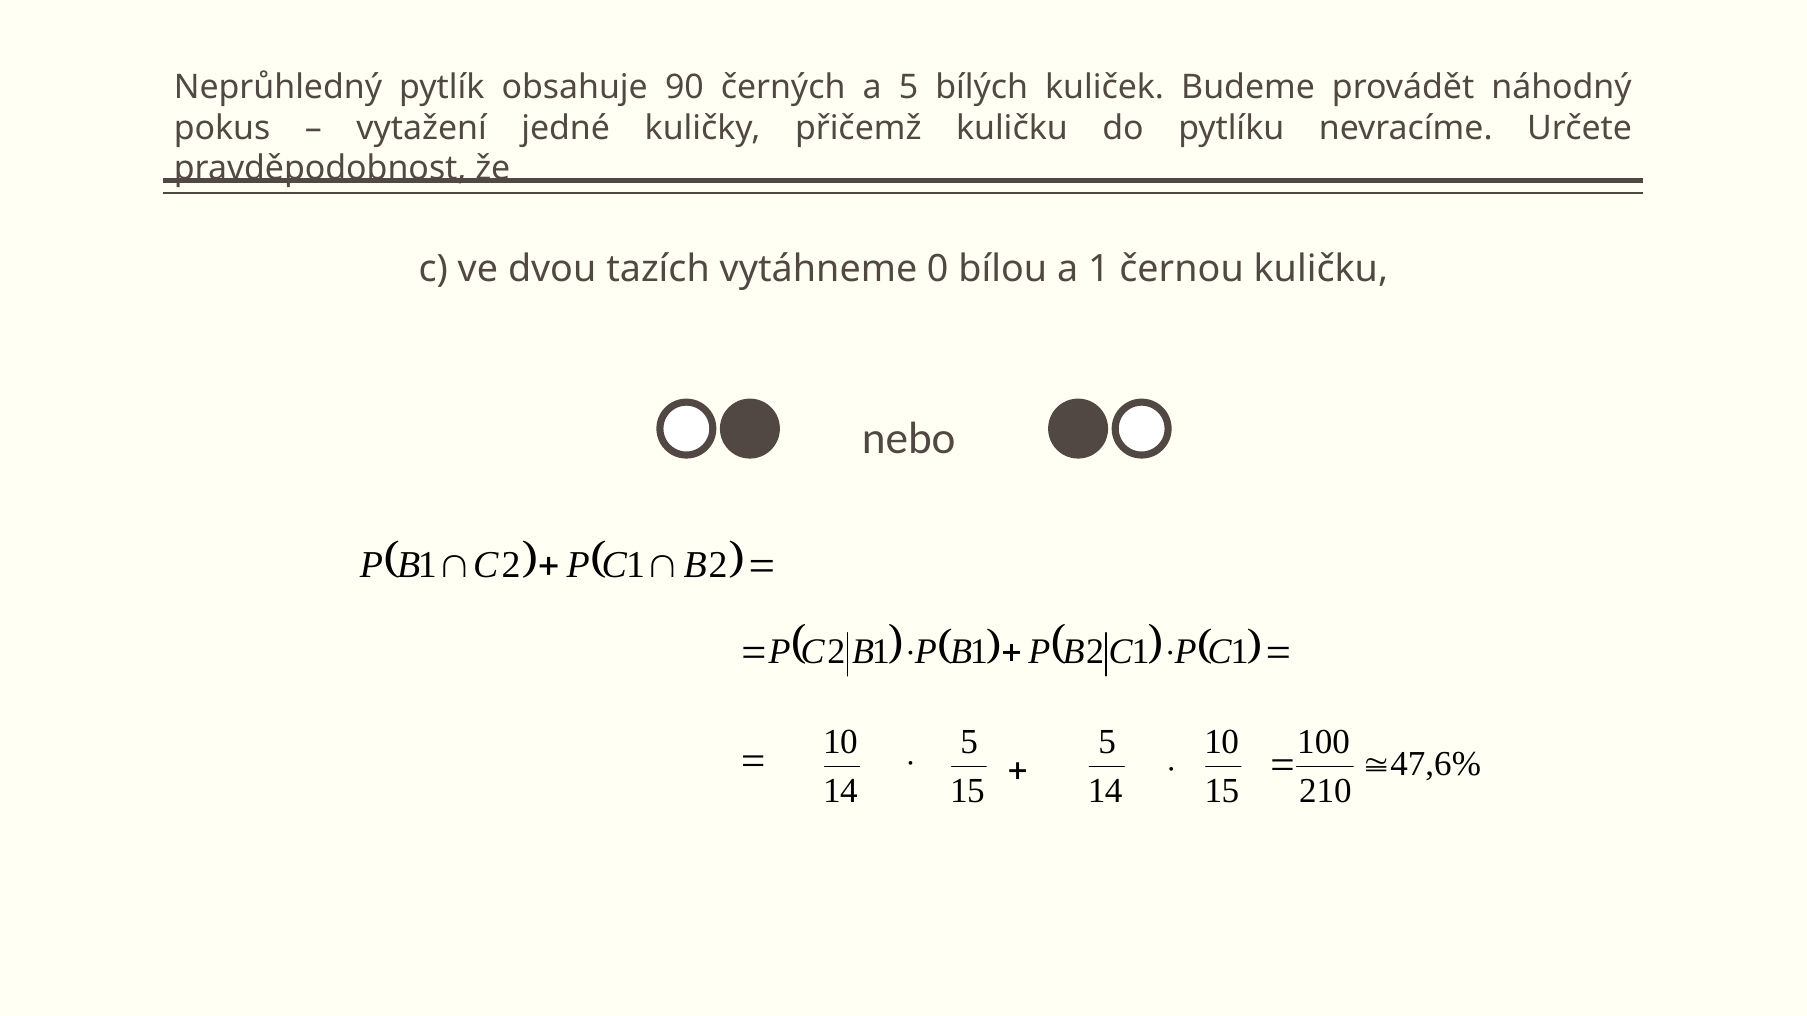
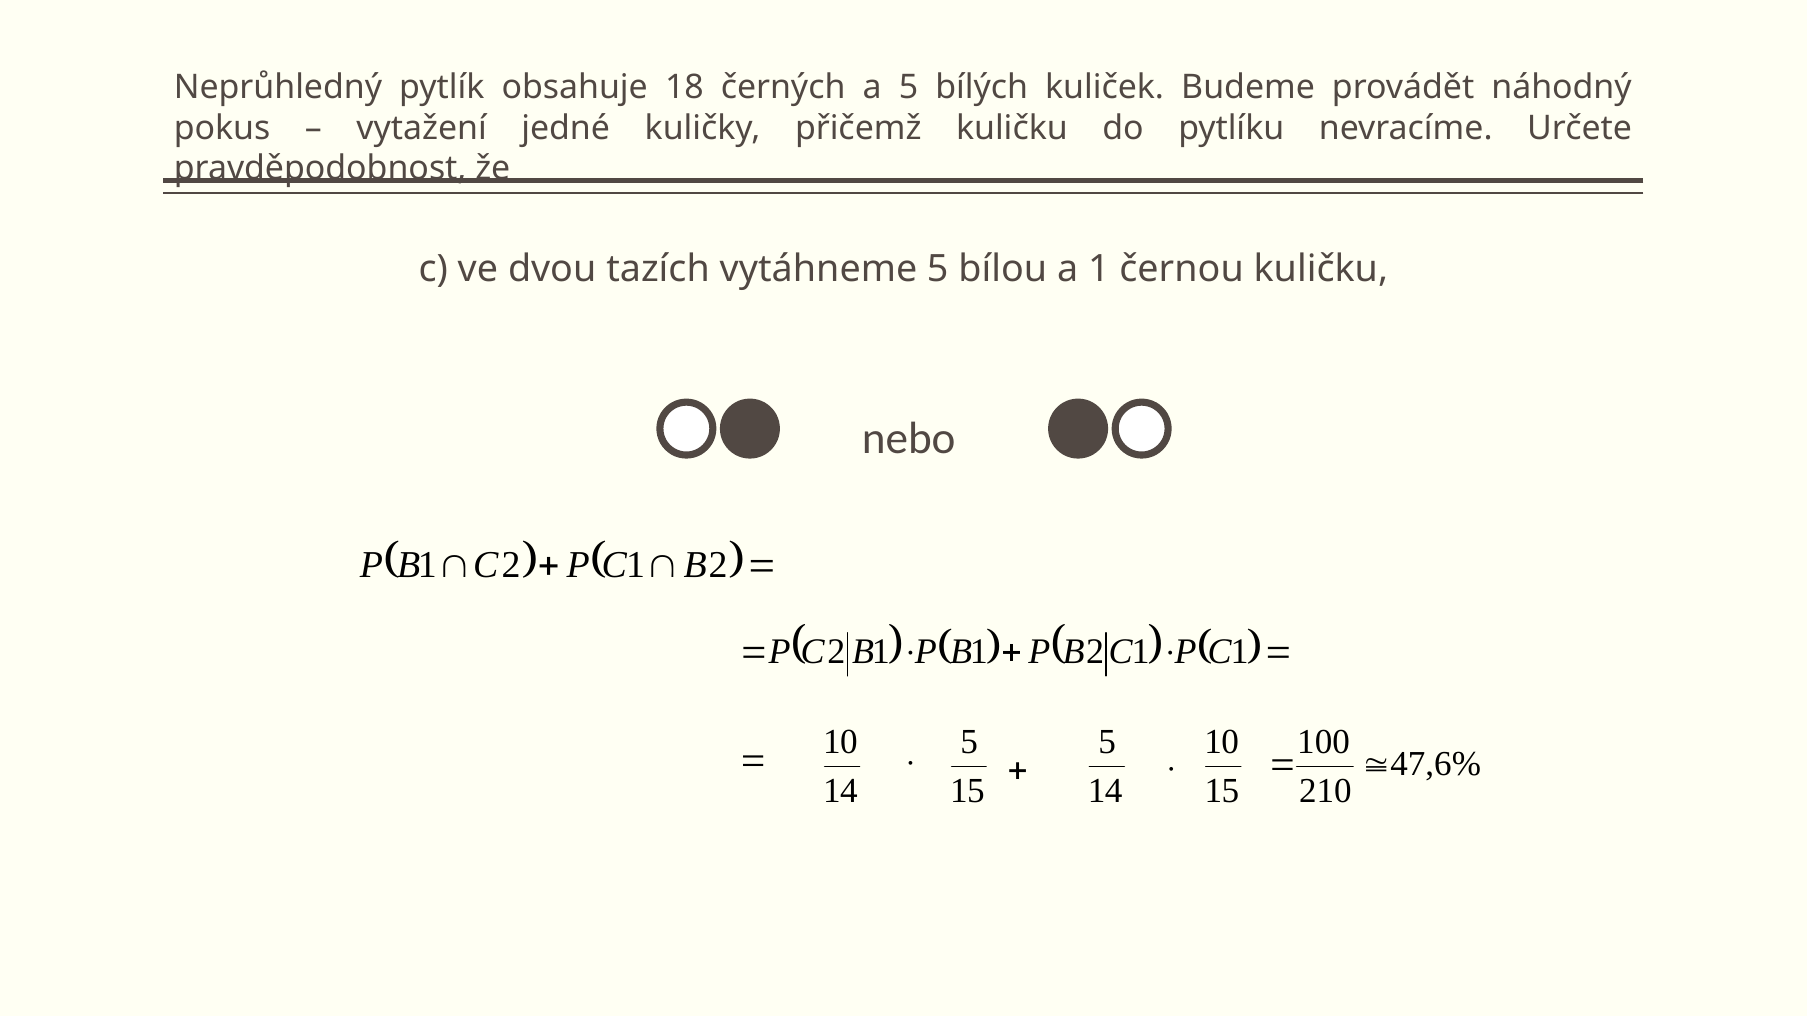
90: 90 -> 18
vytáhneme 0: 0 -> 5
